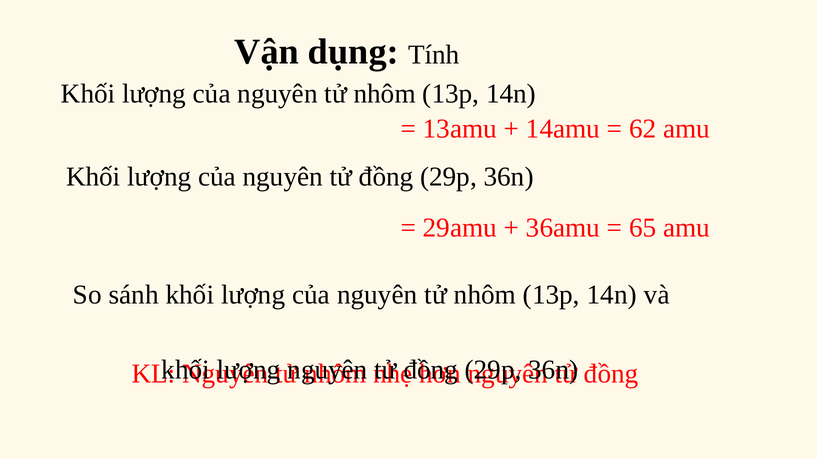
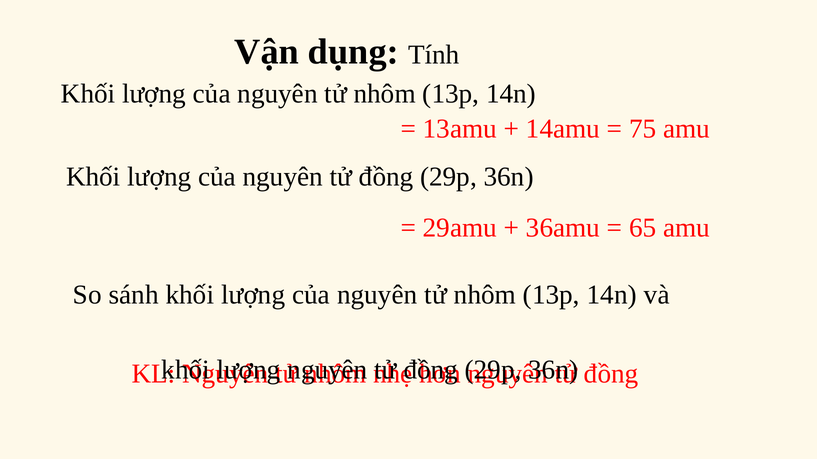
62: 62 -> 75
